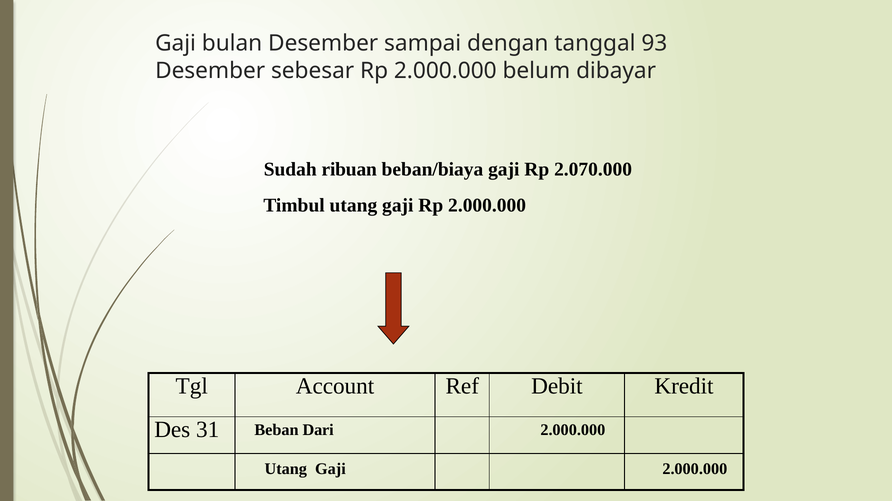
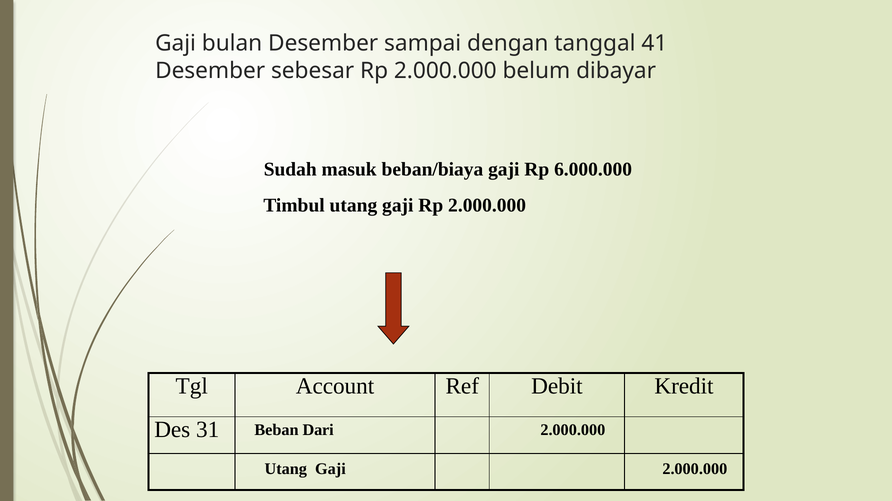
93: 93 -> 41
ribuan: ribuan -> masuk
2.070.000: 2.070.000 -> 6.000.000
